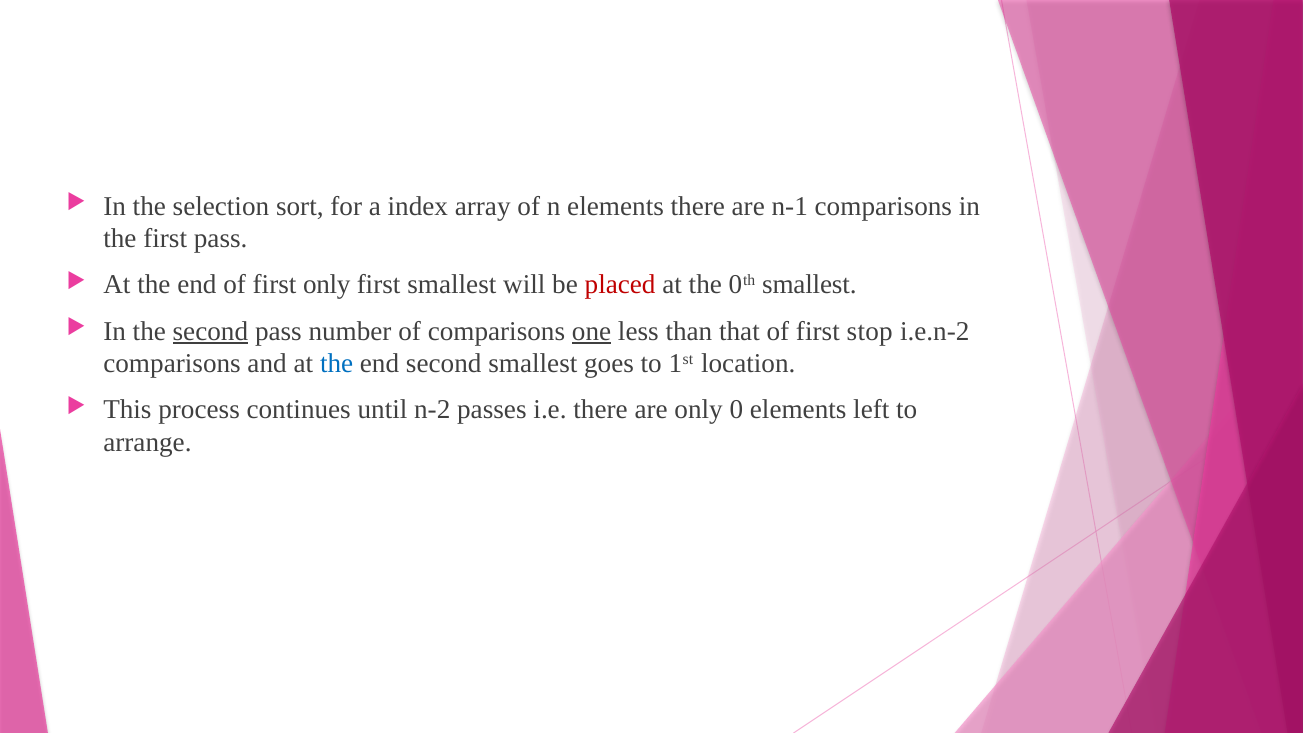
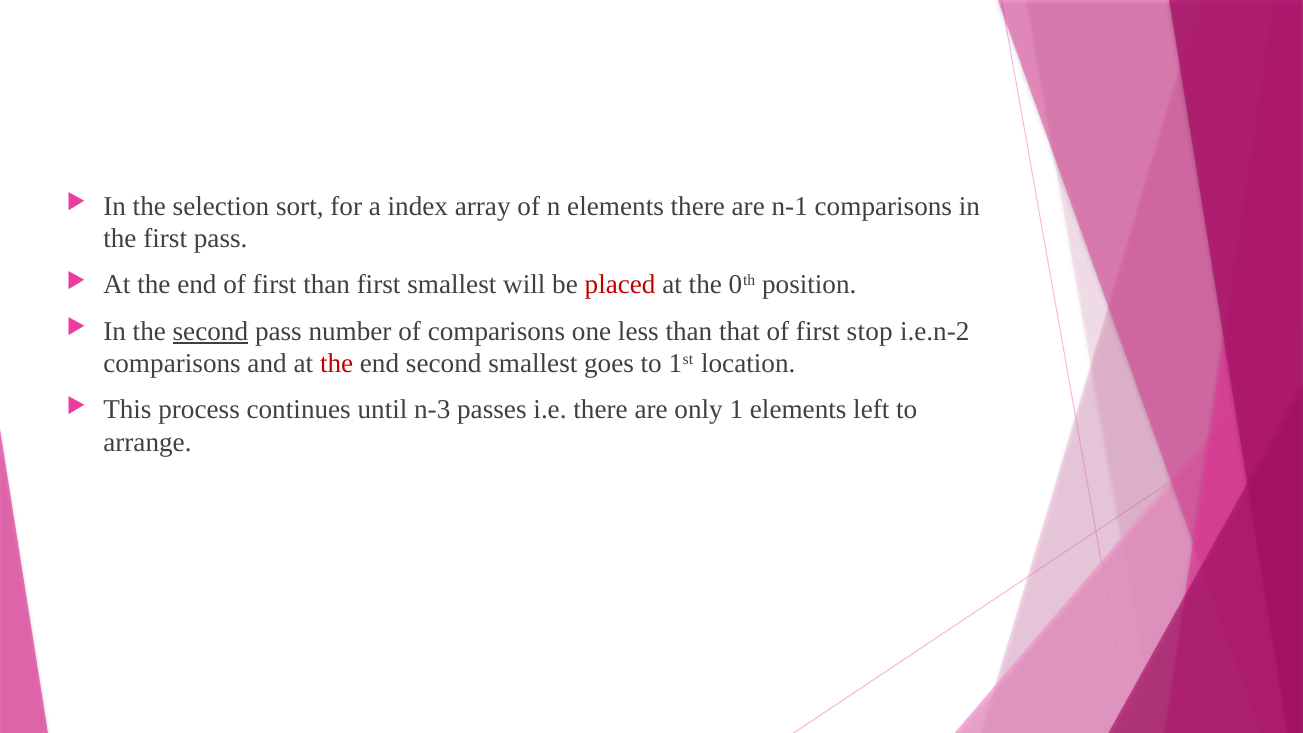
first only: only -> than
0th smallest: smallest -> position
one underline: present -> none
the at (337, 364) colour: blue -> red
n-2: n-2 -> n-3
0: 0 -> 1
